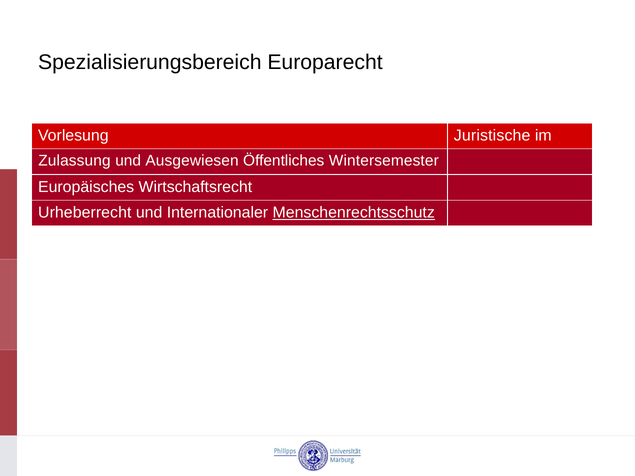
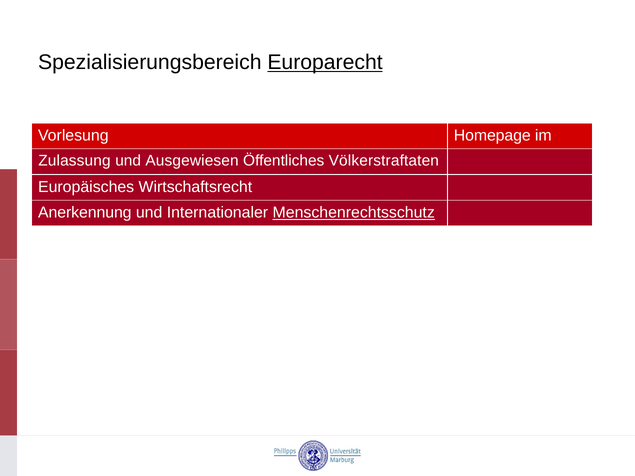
Europarecht underline: none -> present
Juristische: Juristische -> Homepage
Wintersemester: Wintersemester -> Völkerstraftaten
Urheberrecht: Urheberrecht -> Anerkennung
